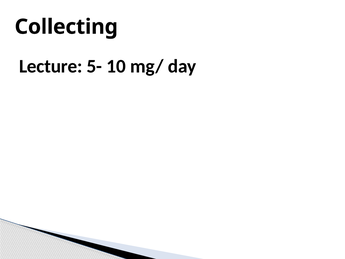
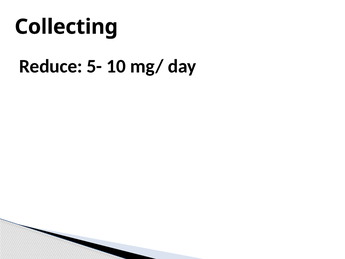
Lecture: Lecture -> Reduce
